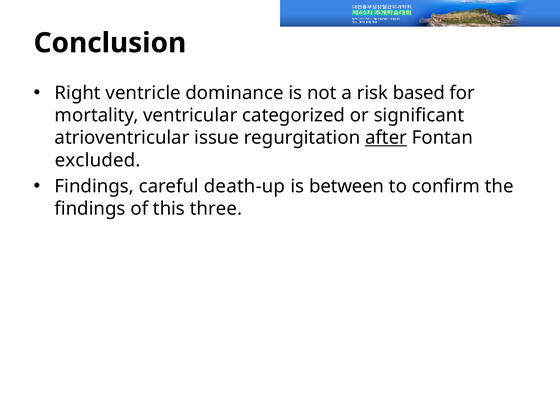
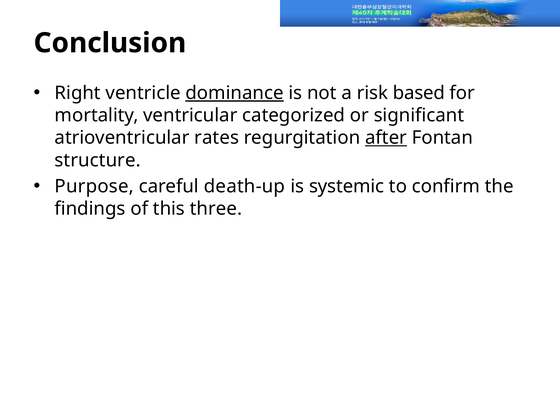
dominance underline: none -> present
issue: issue -> rates
excluded: excluded -> structure
Findings at (94, 186): Findings -> Purpose
between: between -> systemic
